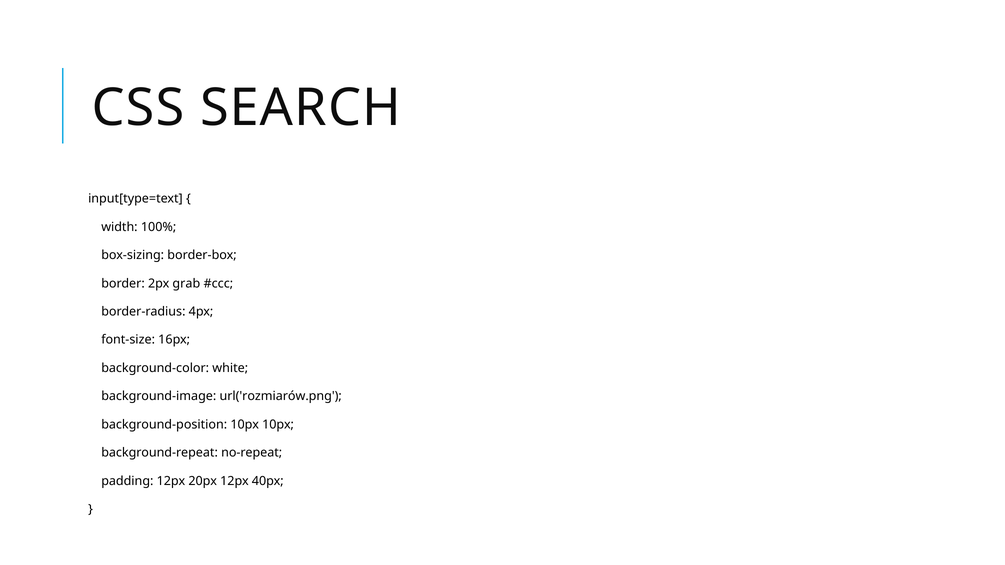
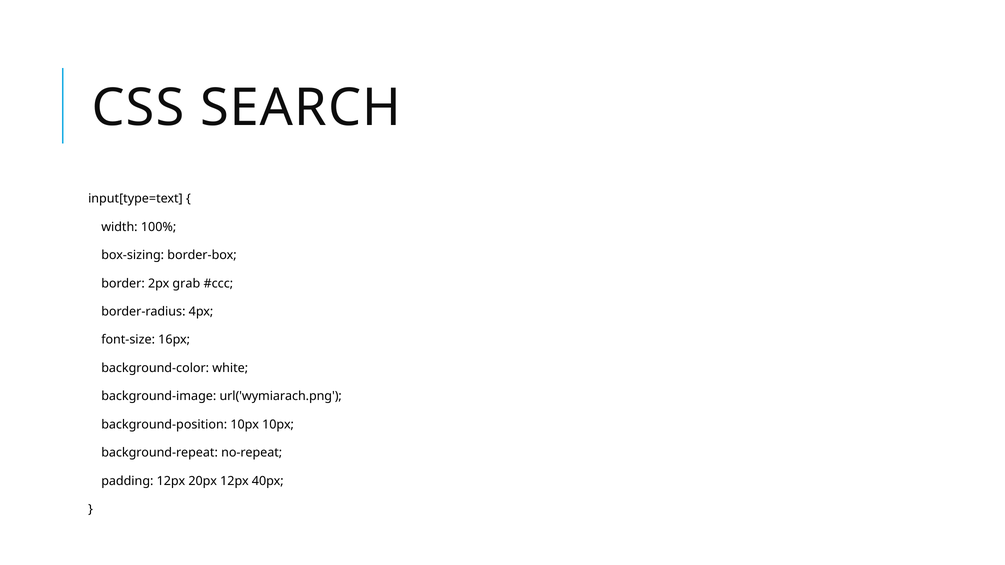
url('rozmiarów.png: url('rozmiarów.png -> url('wymiarach.png
